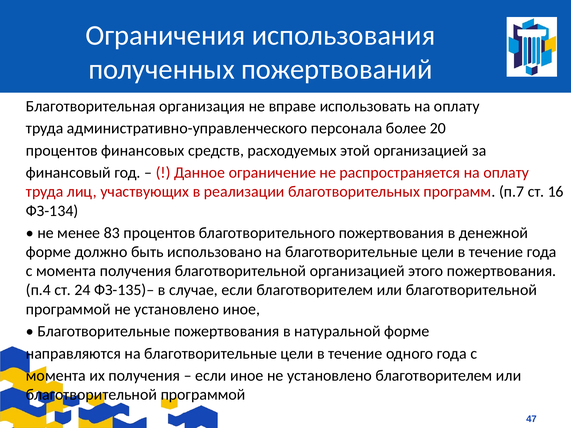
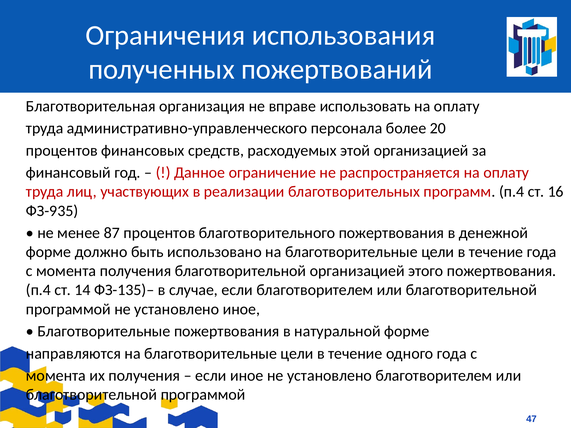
программ п.7: п.7 -> п.4
ФЗ-134: ФЗ-134 -> ФЗ-935
83: 83 -> 87
24: 24 -> 14
